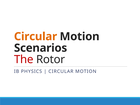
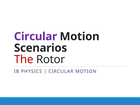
Circular at (36, 36) colour: orange -> purple
